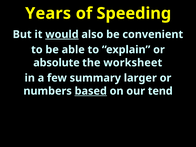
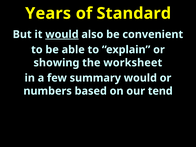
Speeding: Speeding -> Standard
absolute: absolute -> showing
summary larger: larger -> would
based underline: present -> none
